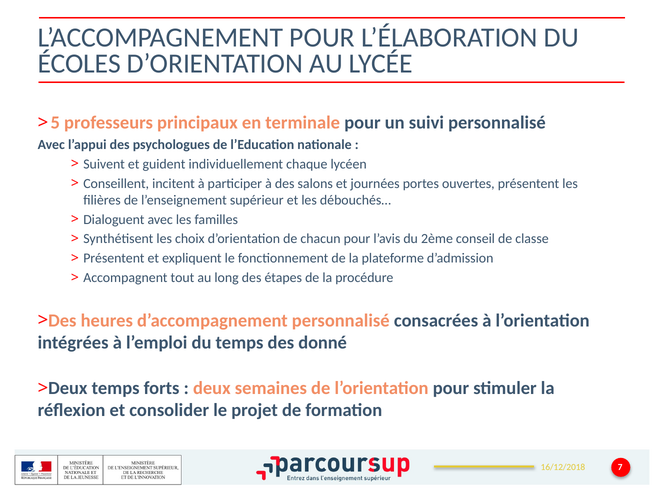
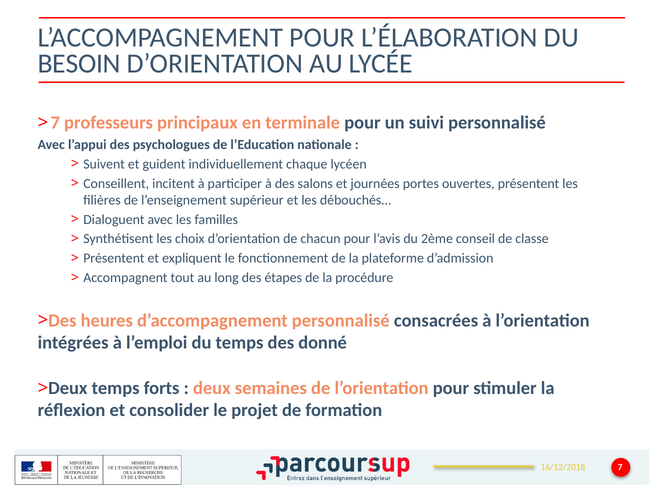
ÉCOLES: ÉCOLES -> BESOIN
5 at (55, 123): 5 -> 7
